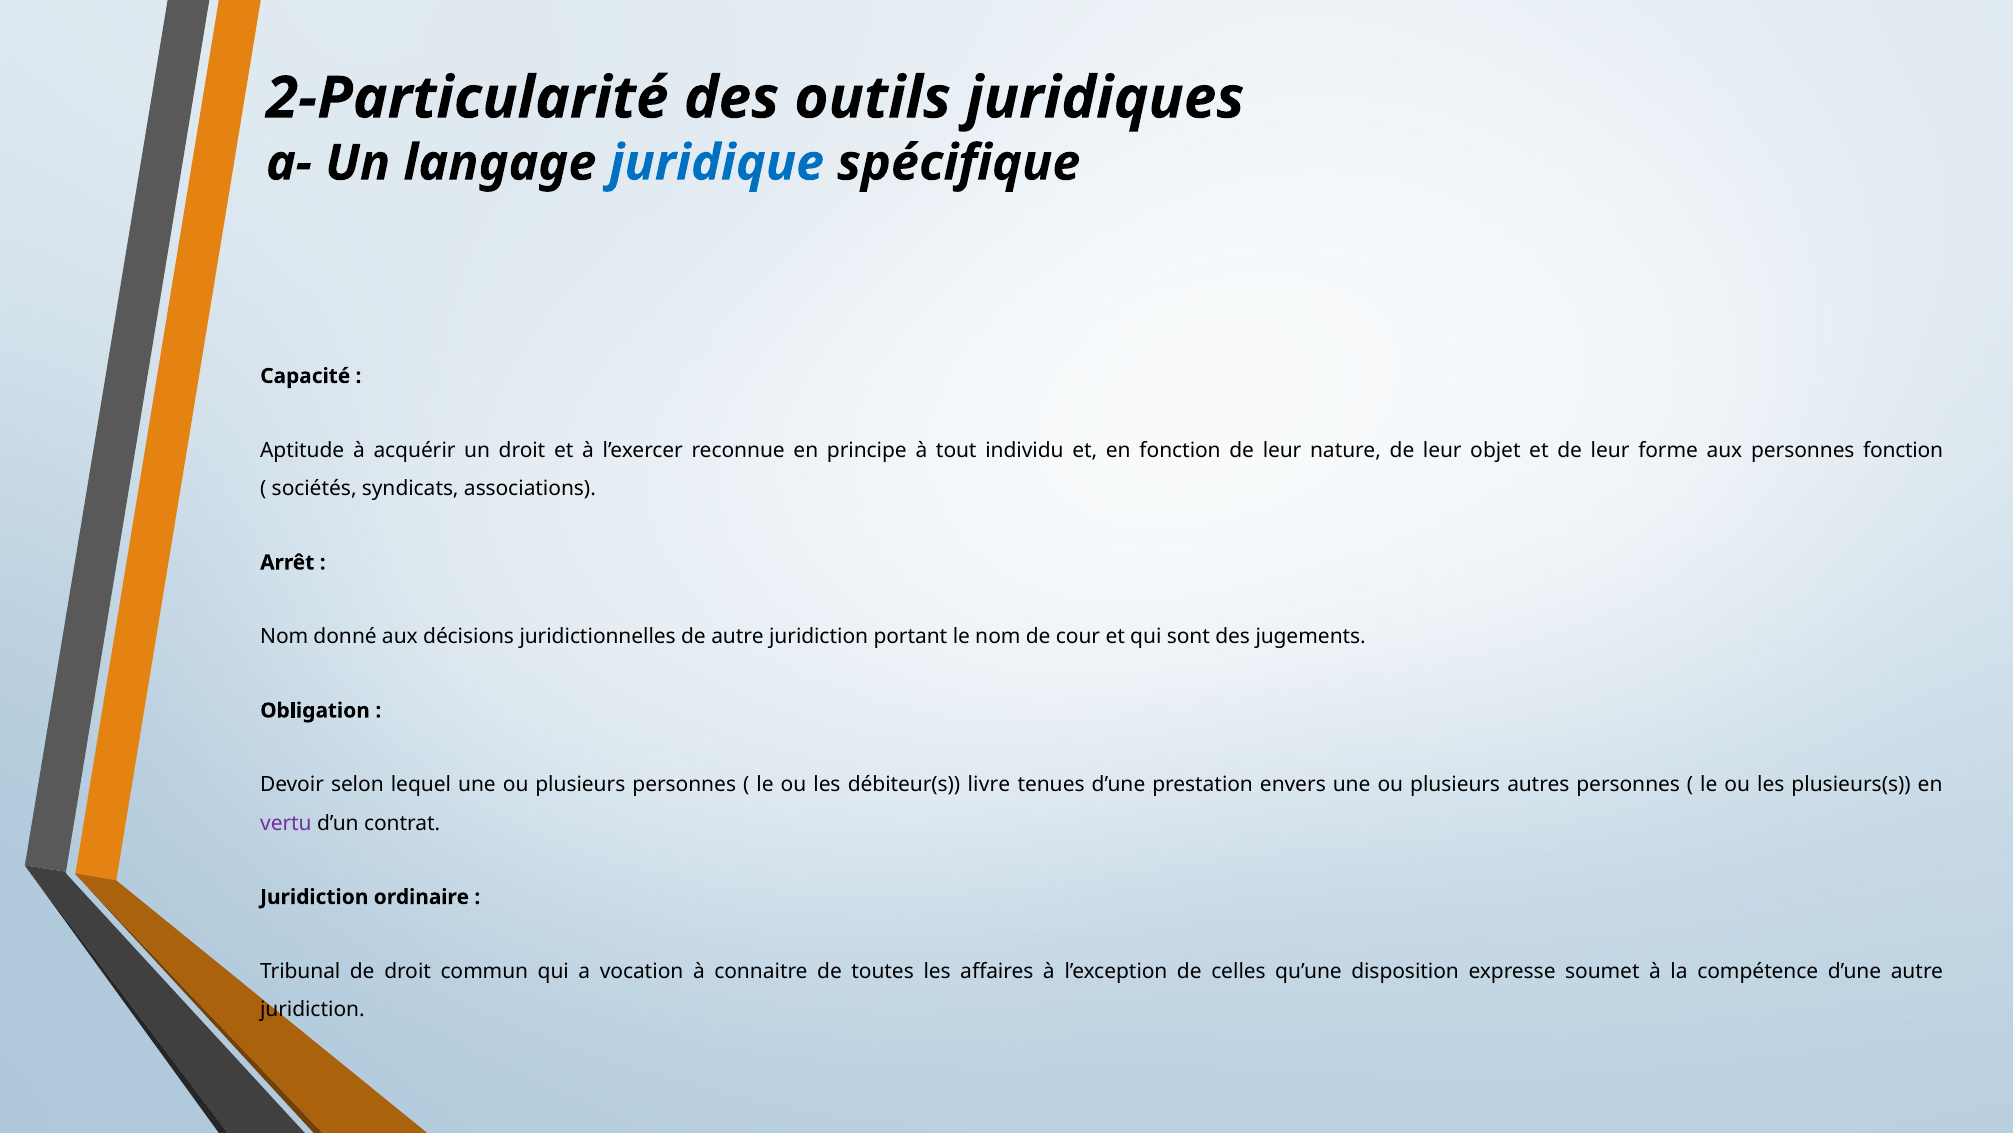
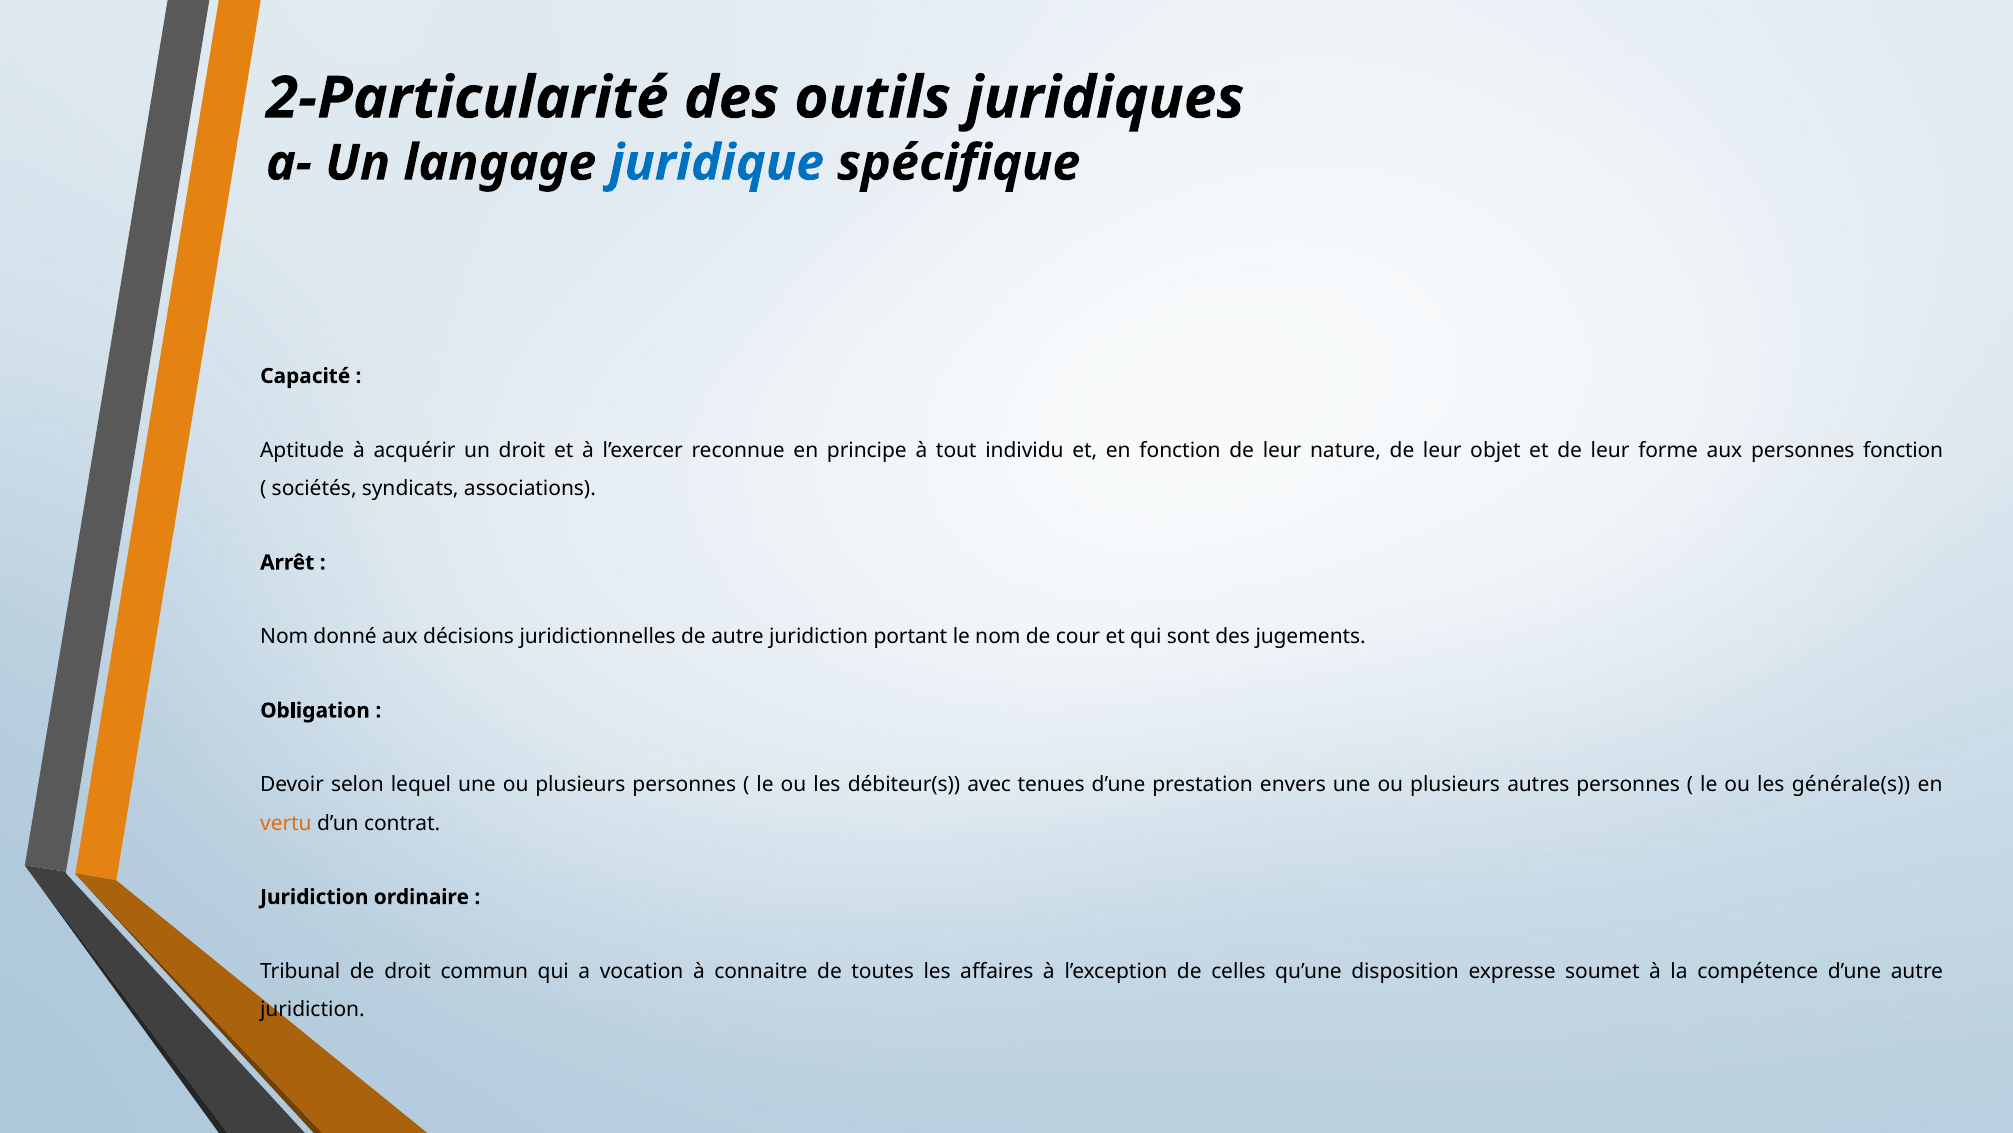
livre: livre -> avec
plusieurs(s: plusieurs(s -> générale(s
vertu colour: purple -> orange
